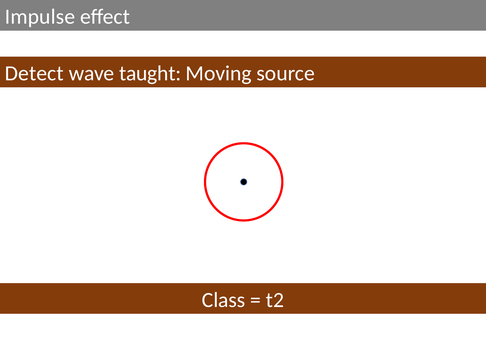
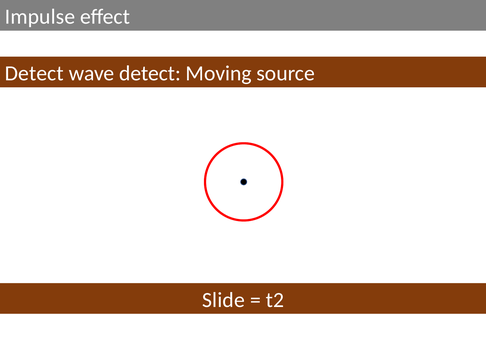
wave taught: taught -> detect
Class: Class -> Slide
